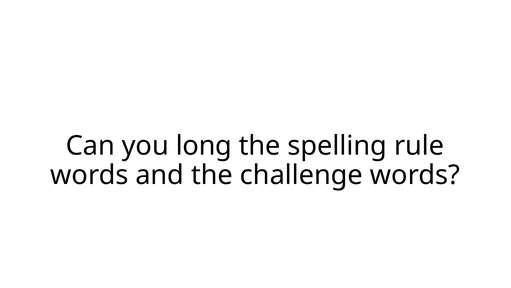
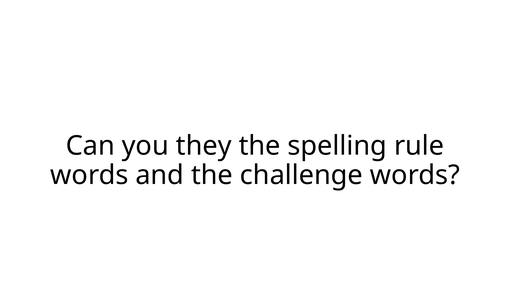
long: long -> they
